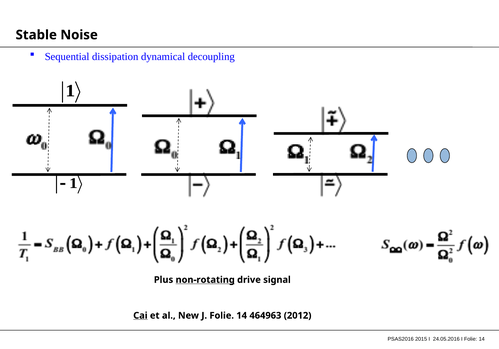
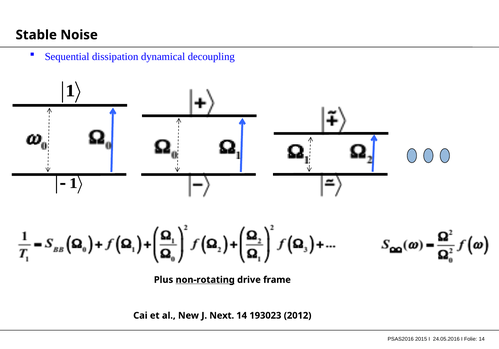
signal: signal -> frame
Cai underline: present -> none
J Folie: Folie -> Next
464963: 464963 -> 193023
